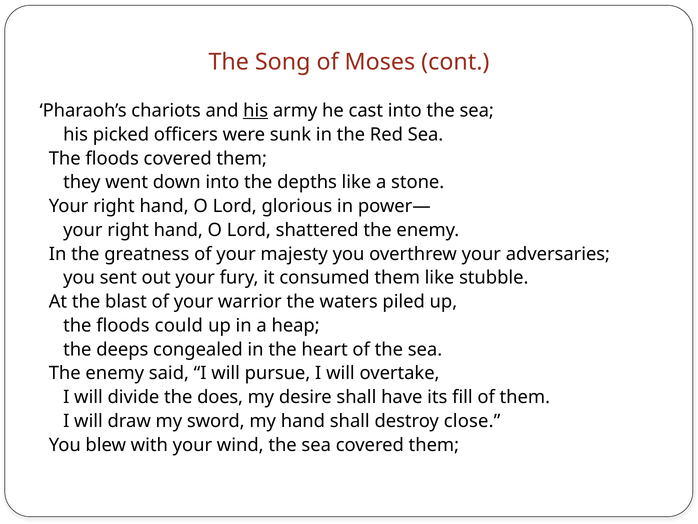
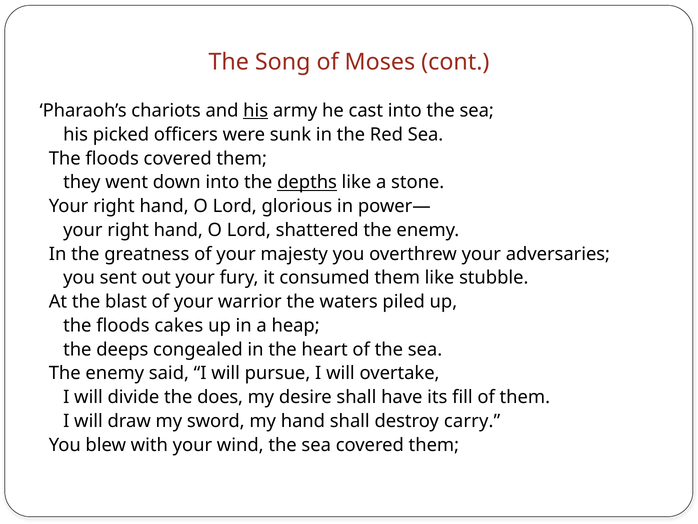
depths underline: none -> present
could: could -> cakes
close: close -> carry
